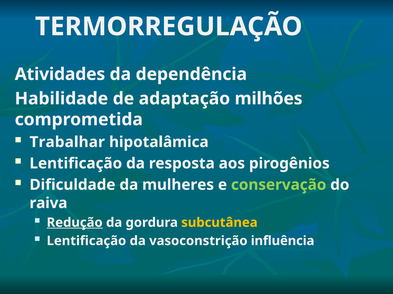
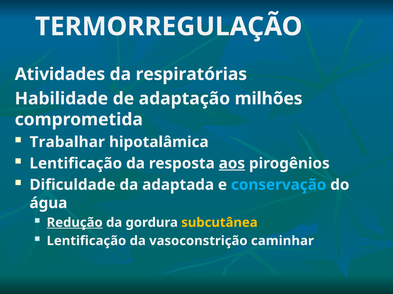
dependência: dependência -> respiratórias
aos underline: none -> present
mulheres: mulheres -> adaptada
conservação colour: light green -> light blue
raiva: raiva -> água
influência: influência -> caminhar
